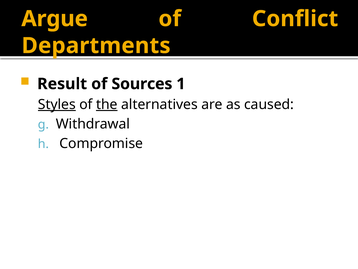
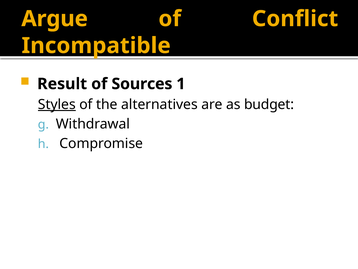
Departments: Departments -> Incompatible
the underline: present -> none
caused: caused -> budget
